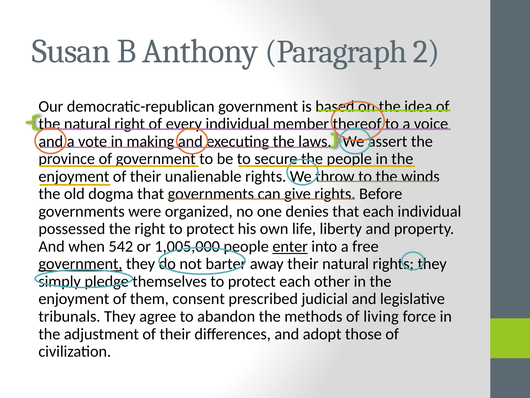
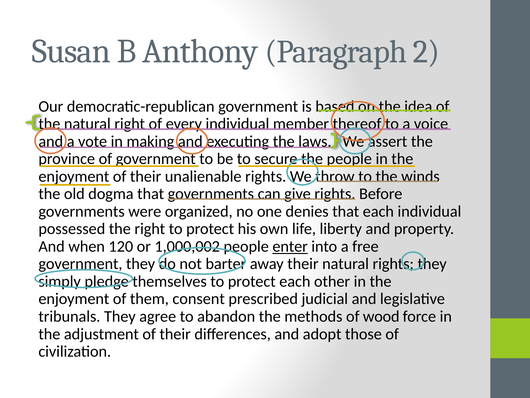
542: 542 -> 120
1,005,000: 1,005,000 -> 1,000,002
government at (80, 264) underline: present -> none
living: living -> wood
